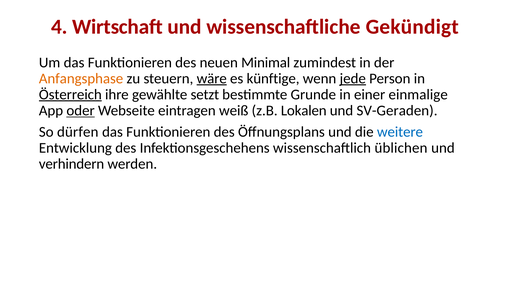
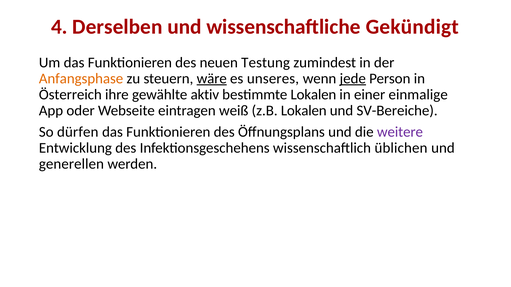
Wirtschaft: Wirtschaft -> Derselben
Minimal: Minimal -> Testung
künftige: künftige -> unseres
Österreich underline: present -> none
setzt: setzt -> aktiv
bestimmte Grunde: Grunde -> Lokalen
oder underline: present -> none
SV-Geraden: SV-Geraden -> SV-Bereiche
weitere colour: blue -> purple
verhindern: verhindern -> generellen
